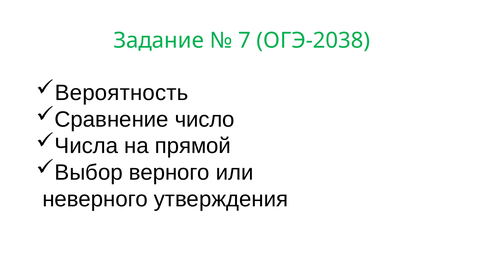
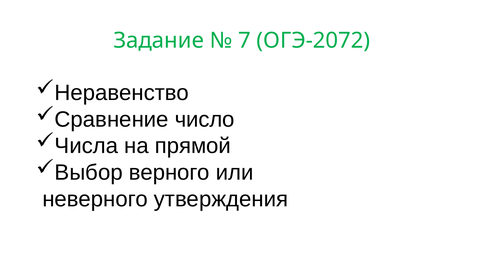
ОГЭ-2038: ОГЭ-2038 -> ОГЭ-2072
Вероятность: Вероятность -> Неравенство
